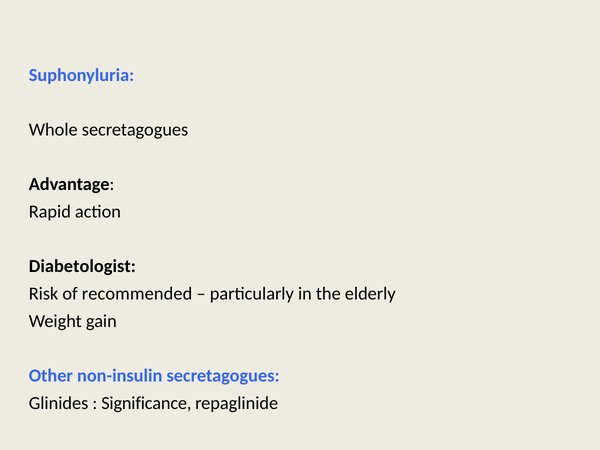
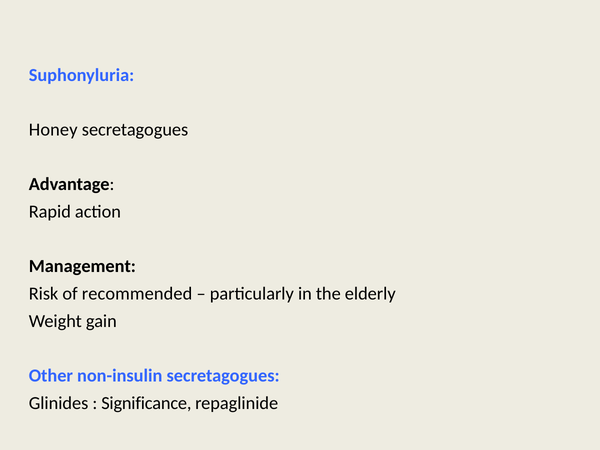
Whole: Whole -> Honey
Diabetologist: Diabetologist -> Management
